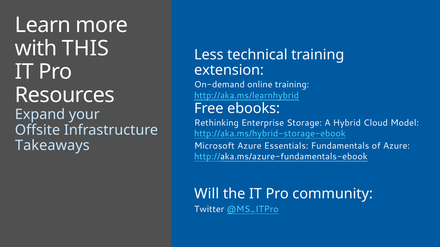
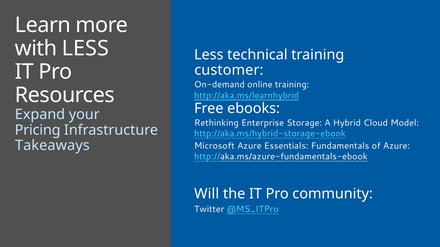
with THIS: THIS -> LESS
extension: extension -> customer
Offsite: Offsite -> Pricing
